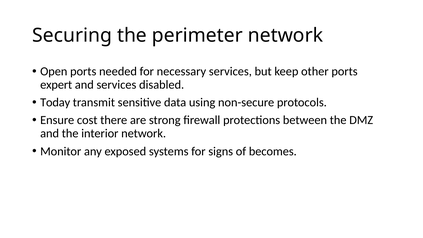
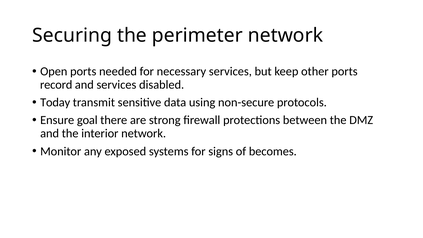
expert: expert -> record
cost: cost -> goal
